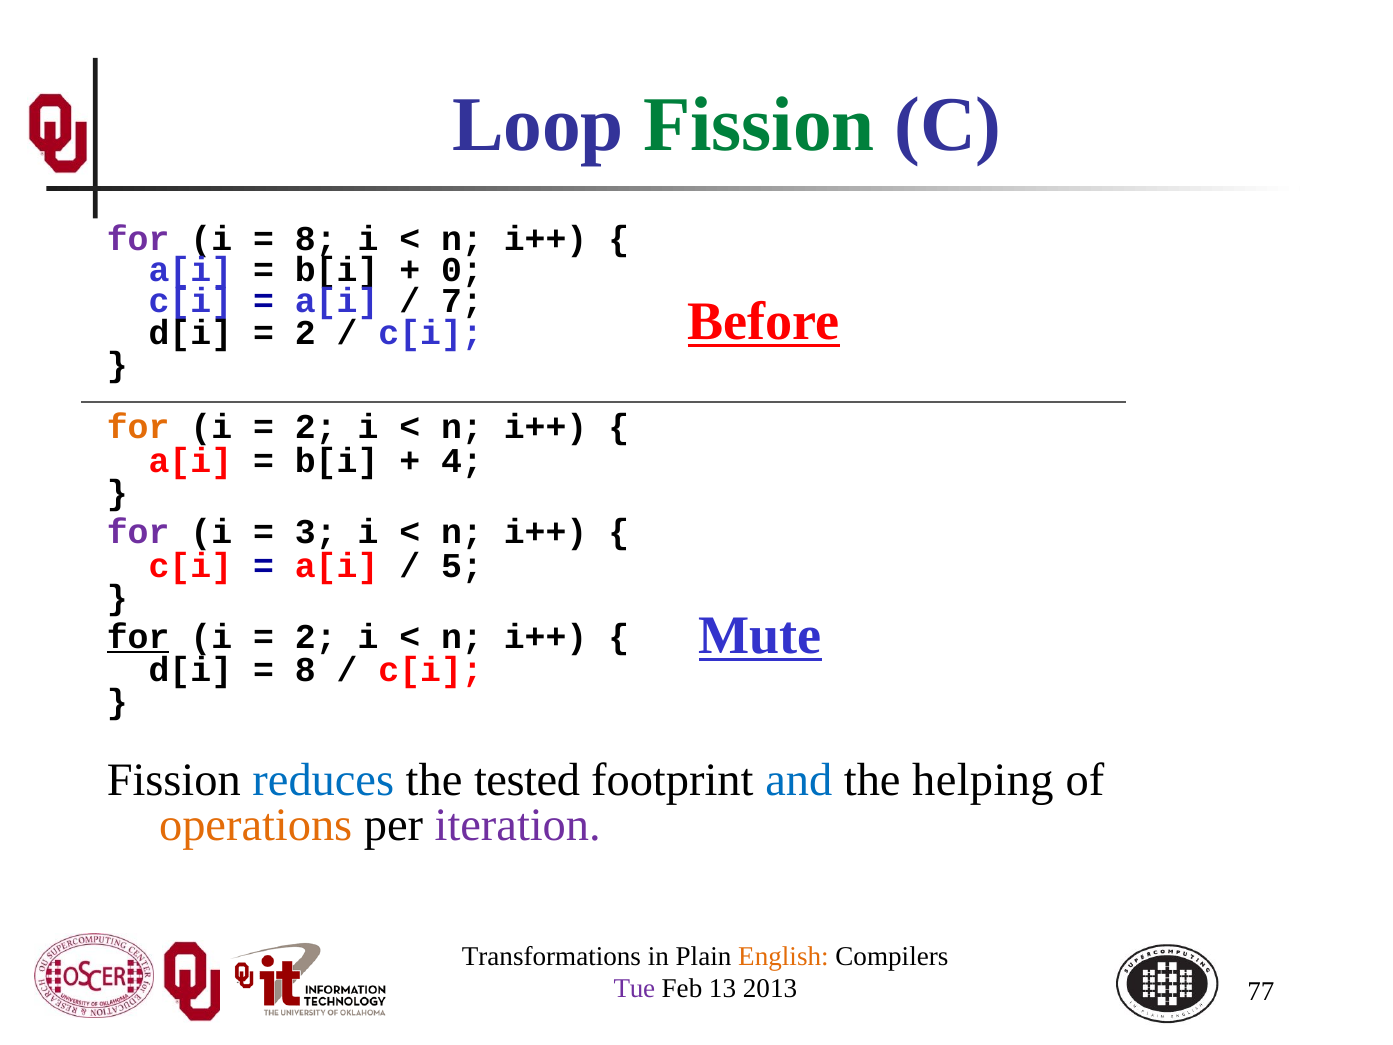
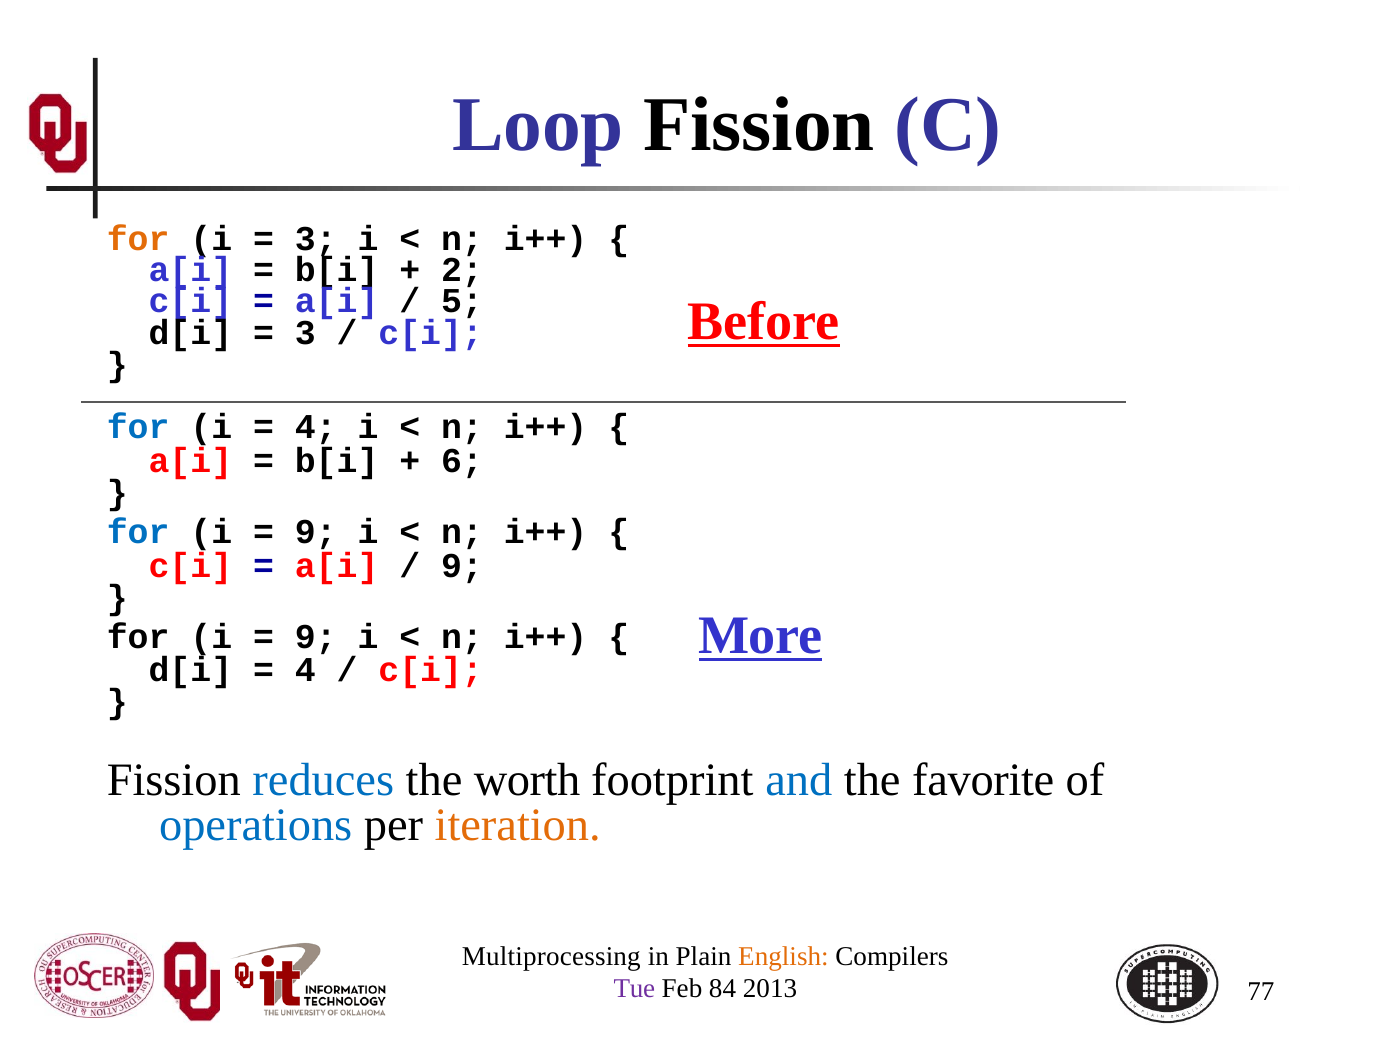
Fission at (759, 125) colour: green -> black
for at (138, 239) colour: purple -> orange
8 at (316, 239): 8 -> 3
0: 0 -> 2
7: 7 -> 5
2 at (305, 333): 2 -> 3
for at (138, 427) colour: orange -> blue
2 at (316, 427): 2 -> 4
4: 4 -> 6
for at (138, 532) colour: purple -> blue
3 at (316, 532): 3 -> 9
5 at (462, 566): 5 -> 9
Mute: Mute -> More
for at (138, 636) underline: present -> none
2 at (316, 636): 2 -> 9
8 at (305, 670): 8 -> 4
tested: tested -> worth
helping: helping -> favorite
operations colour: orange -> blue
iteration colour: purple -> orange
Transformations: Transformations -> Multiprocessing
13: 13 -> 84
